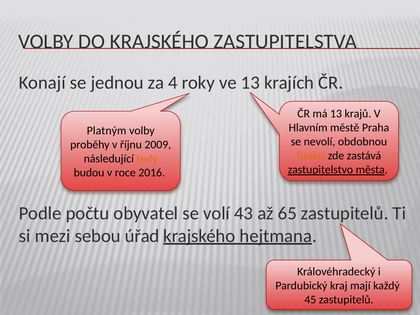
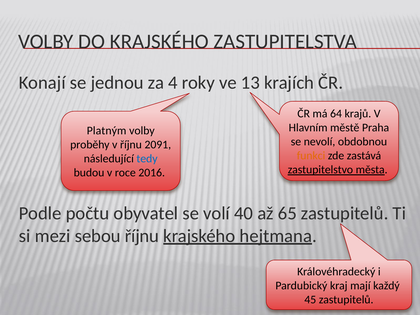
má 13: 13 -> 64
2009: 2009 -> 2091
tedy colour: orange -> blue
43: 43 -> 40
sebou úřad: úřad -> říjnu
